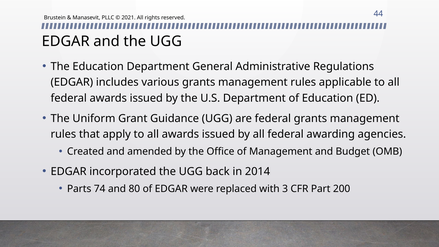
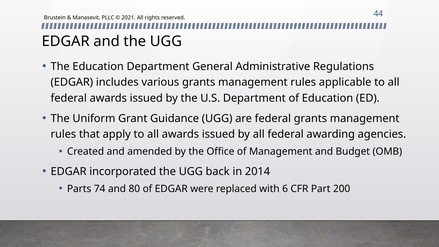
3: 3 -> 6
